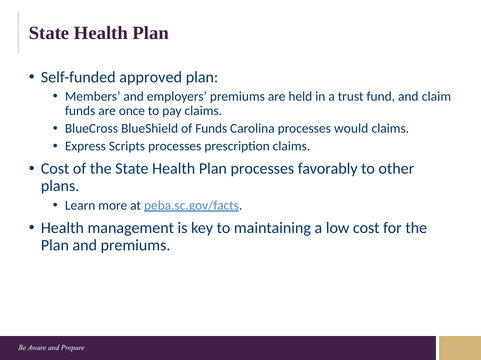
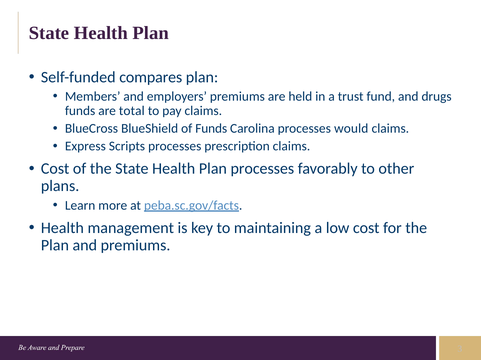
approved: approved -> compares
claim: claim -> drugs
once: once -> total
